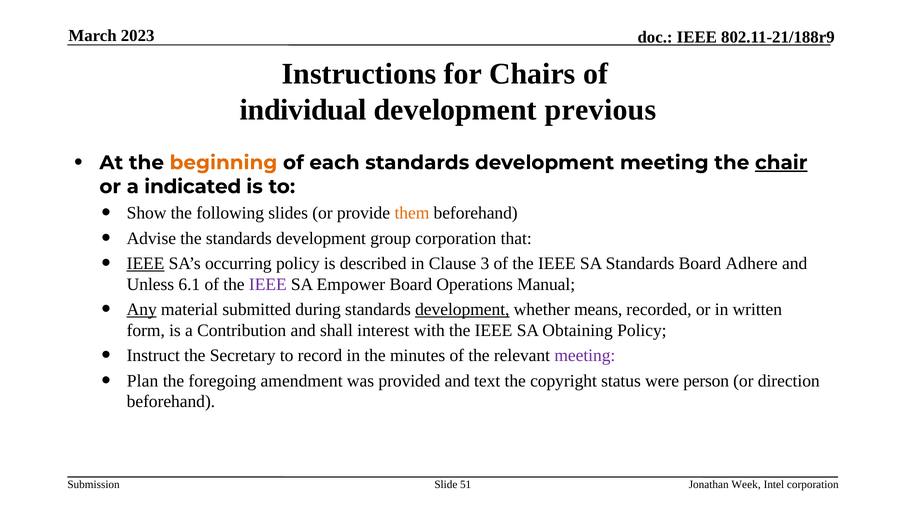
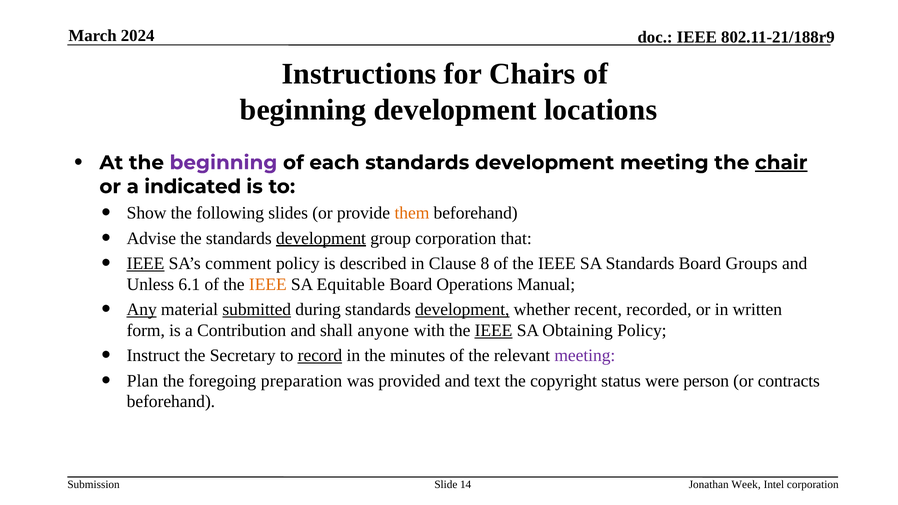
2023: 2023 -> 2024
individual at (303, 110): individual -> beginning
previous: previous -> locations
beginning at (223, 163) colour: orange -> purple
development at (321, 238) underline: none -> present
occurring: occurring -> comment
3: 3 -> 8
Adhere: Adhere -> Groups
IEEE at (268, 284) colour: purple -> orange
Empower: Empower -> Equitable
submitted underline: none -> present
means: means -> recent
interest: interest -> anyone
IEEE at (494, 331) underline: none -> present
record underline: none -> present
amendment: amendment -> preparation
direction: direction -> contracts
51: 51 -> 14
